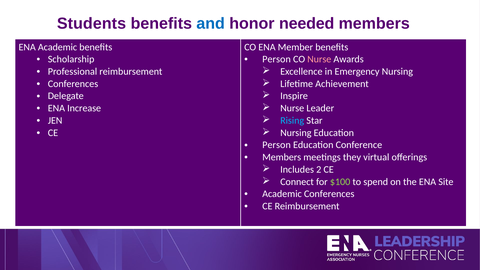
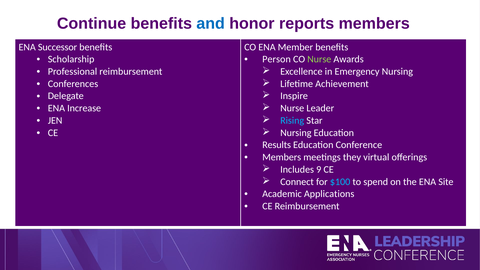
Students: Students -> Continue
needed: needed -> reports
ENA Academic: Academic -> Successor
Nurse at (319, 59) colour: pink -> light green
Person at (277, 145): Person -> Results
2: 2 -> 9
$100 colour: light green -> light blue
Academic Conferences: Conferences -> Applications
